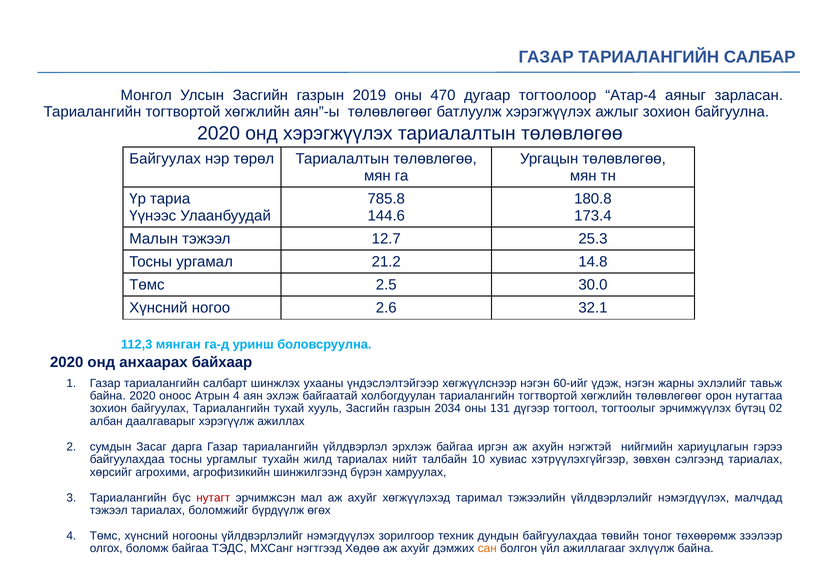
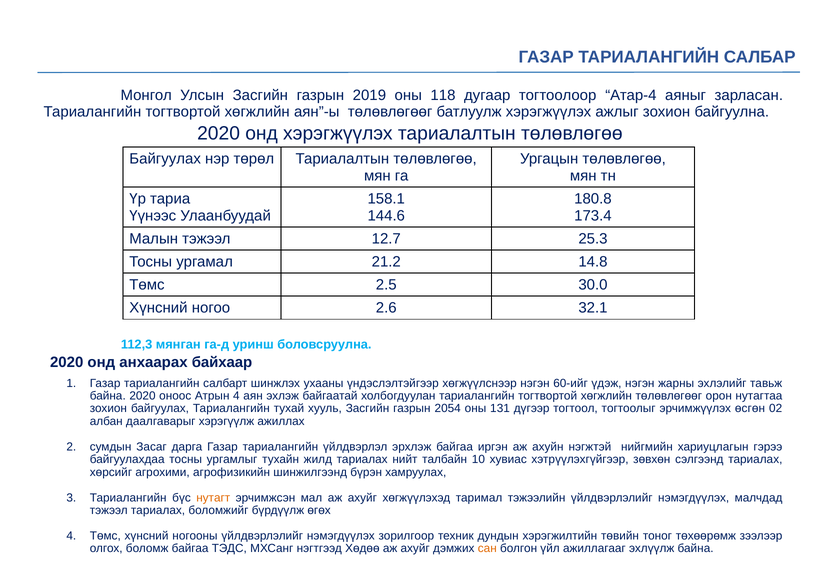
470: 470 -> 118
785.8: 785.8 -> 158.1
2034: 2034 -> 2054
бүтэц: бүтэц -> өсгөн
нутагт colour: red -> orange
дундын байгуулахдаа: байгуулахдаа -> хэрэгжилтийн
